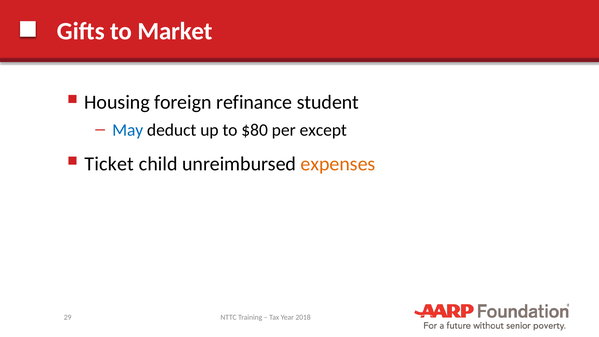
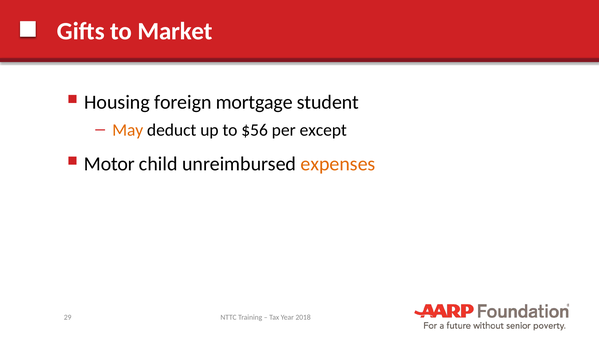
refinance: refinance -> mortgage
May colour: blue -> orange
$80: $80 -> $56
Ticket: Ticket -> Motor
